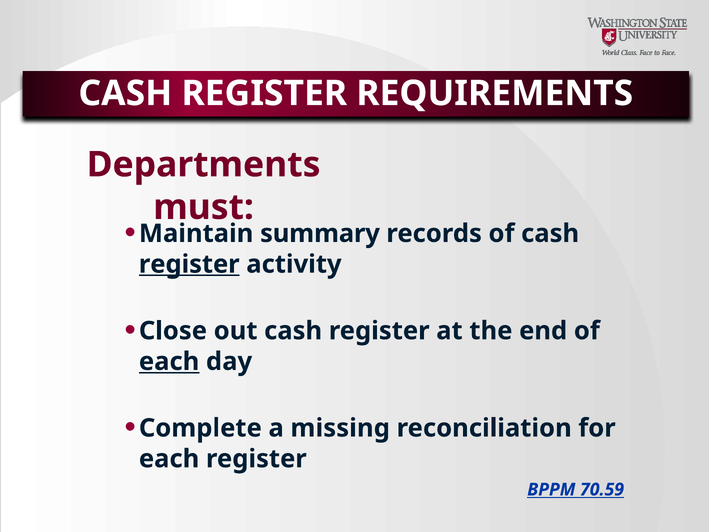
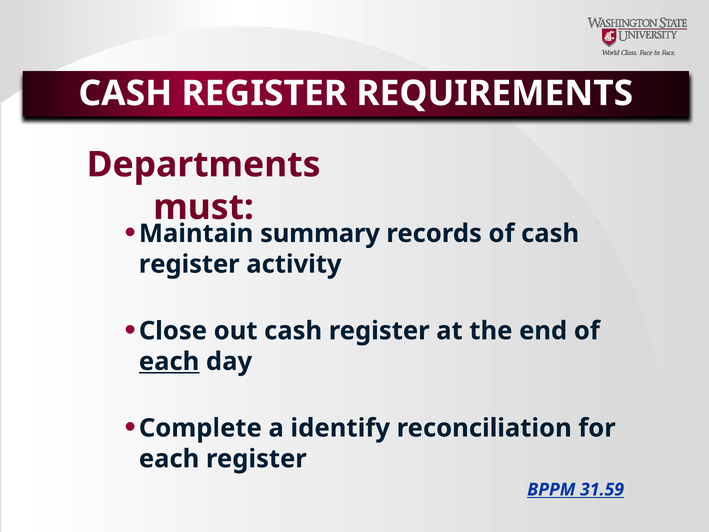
register at (189, 264) underline: present -> none
missing: missing -> identify
70.59: 70.59 -> 31.59
